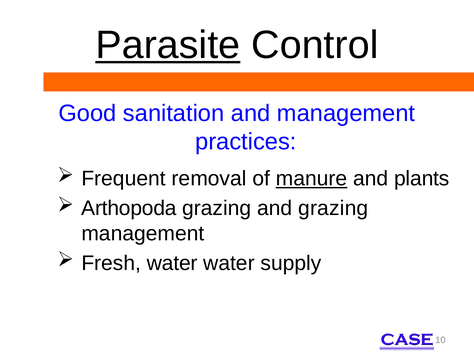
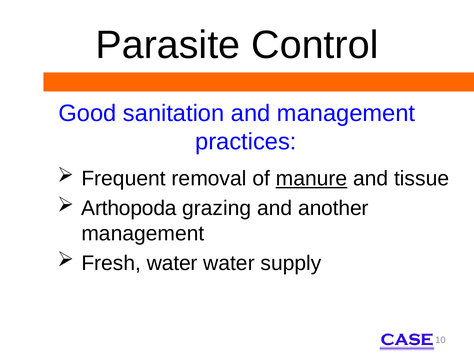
Parasite underline: present -> none
plants: plants -> tissue
and grazing: grazing -> another
